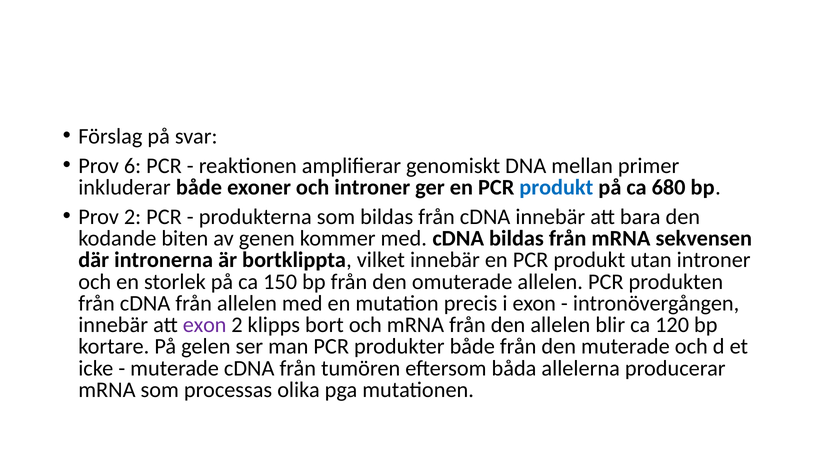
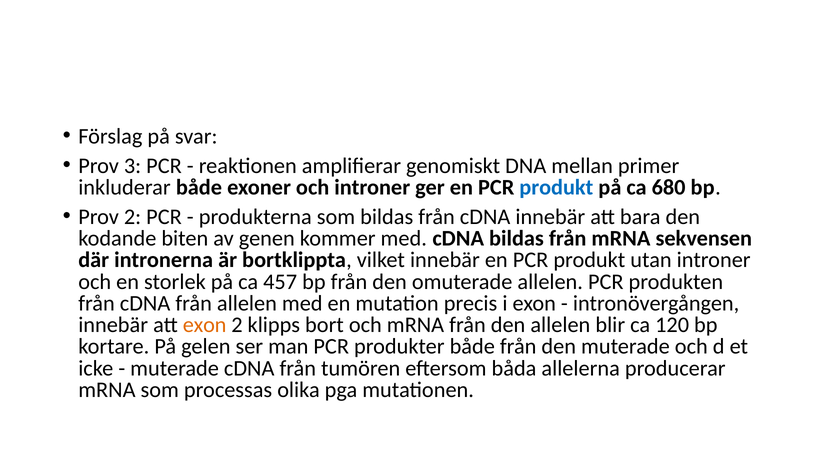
6: 6 -> 3
150: 150 -> 457
exon at (205, 325) colour: purple -> orange
